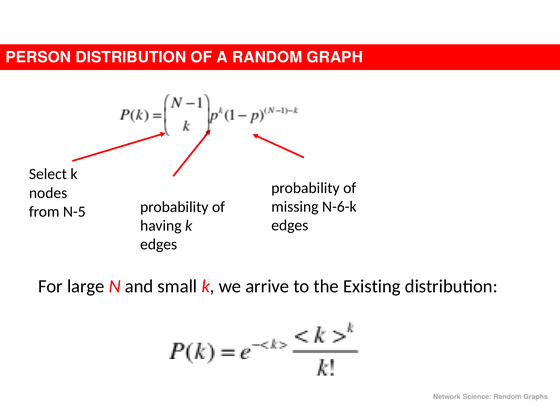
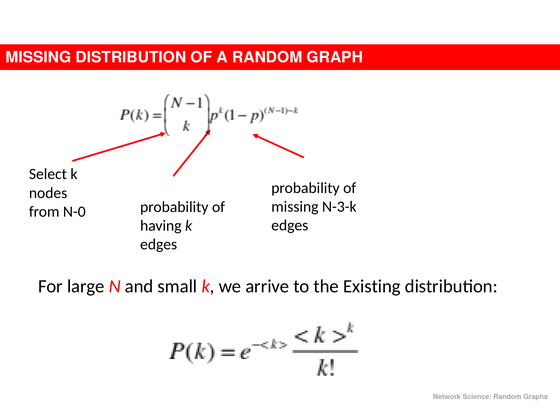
PERSON at (38, 57): PERSON -> MISSING
N-6-k: N-6-k -> N-3-k
N-5: N-5 -> N-0
